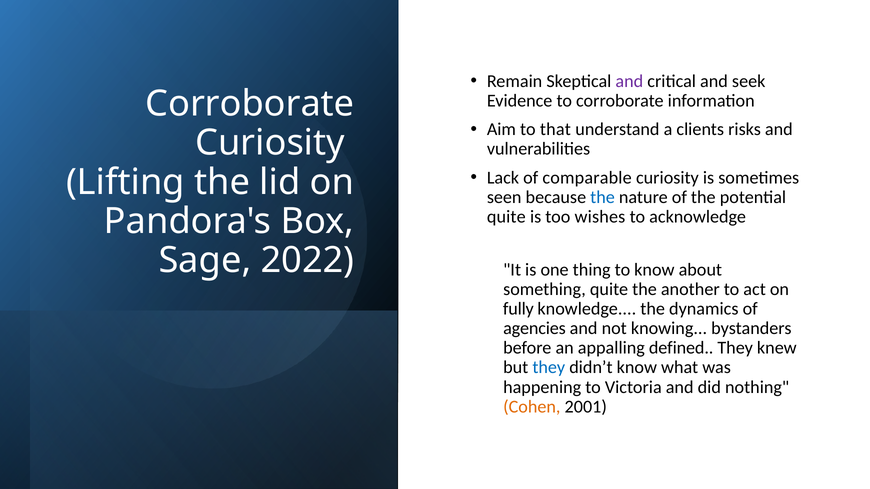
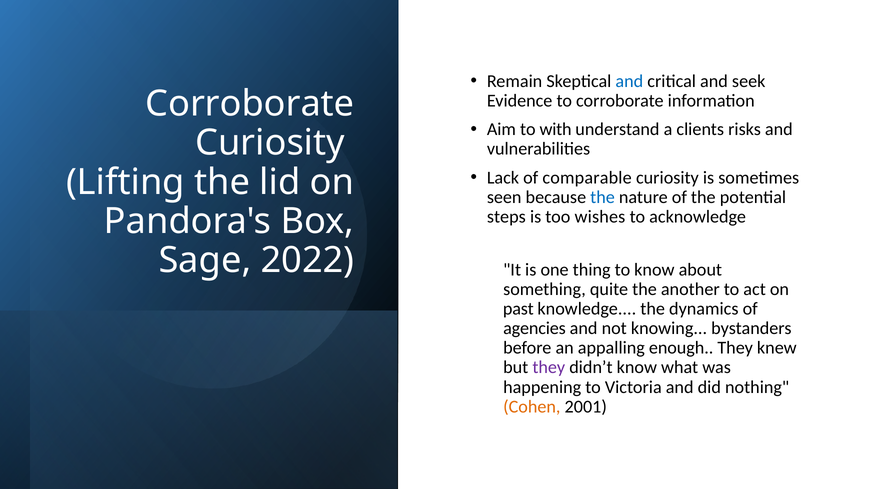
and at (629, 81) colour: purple -> blue
that: that -> with
quite at (506, 217): quite -> steps
fully: fully -> past
defined: defined -> enough
they at (549, 368) colour: blue -> purple
